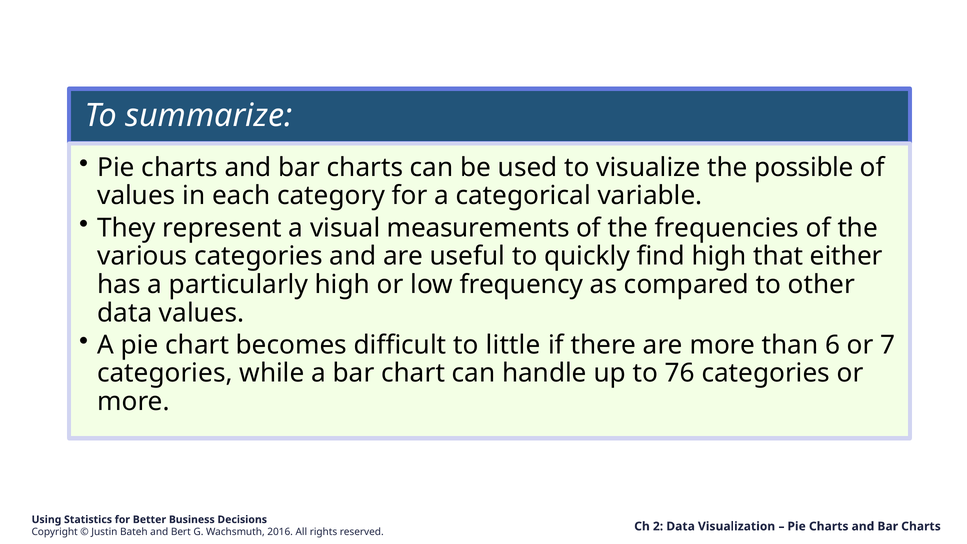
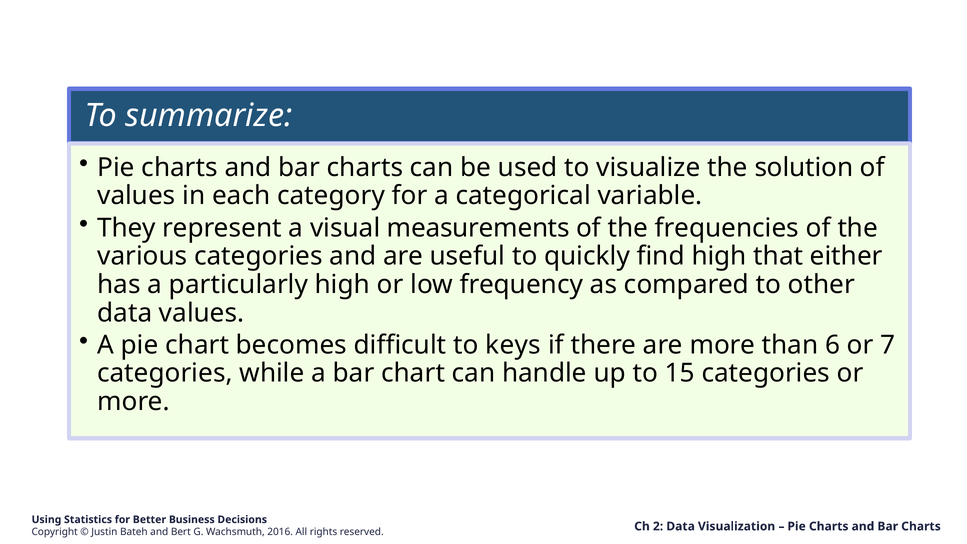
possible: possible -> solution
little: little -> keys
76: 76 -> 15
